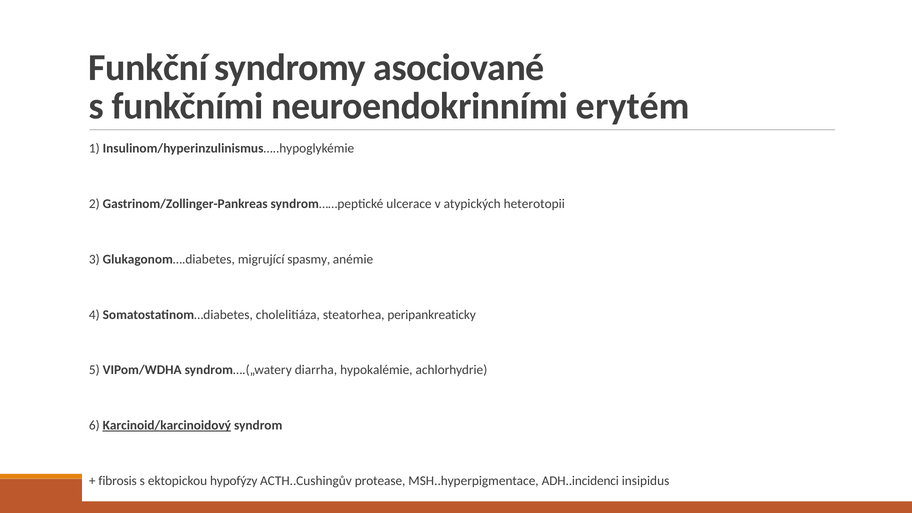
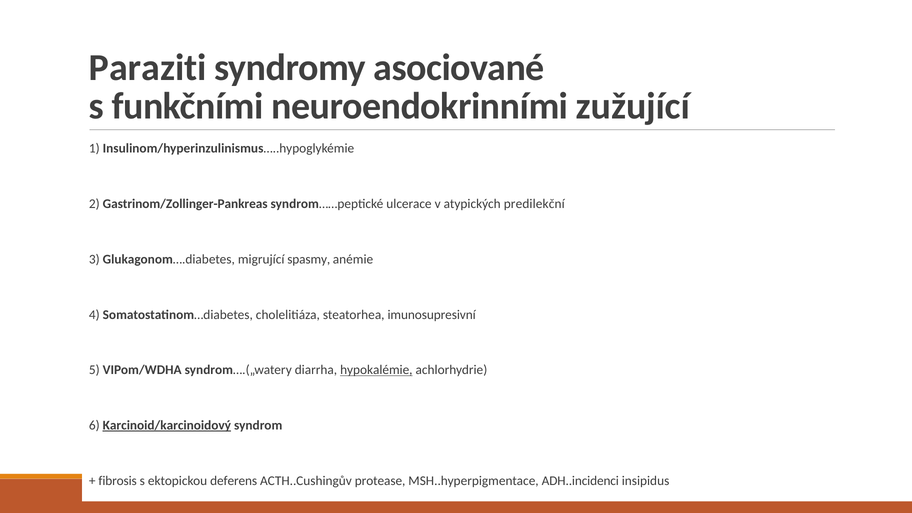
Funkční: Funkční -> Paraziti
erytém: erytém -> zužující
heterotopii: heterotopii -> predilekční
peripankreaticky: peripankreaticky -> imunosupresivní
hypokalémie underline: none -> present
hypofýzy: hypofýzy -> deferens
